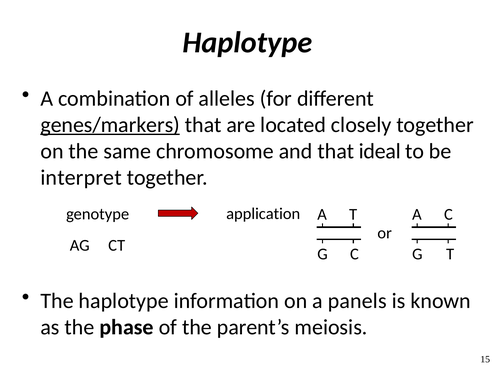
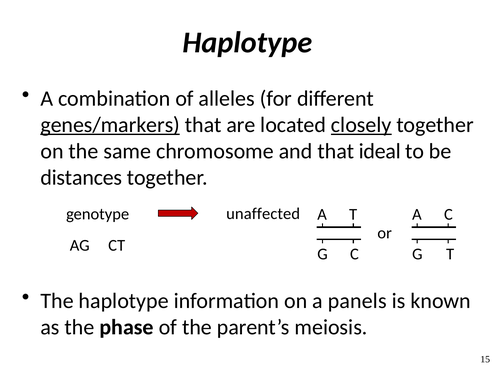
closely underline: none -> present
interpret: interpret -> distances
application: application -> unaffected
